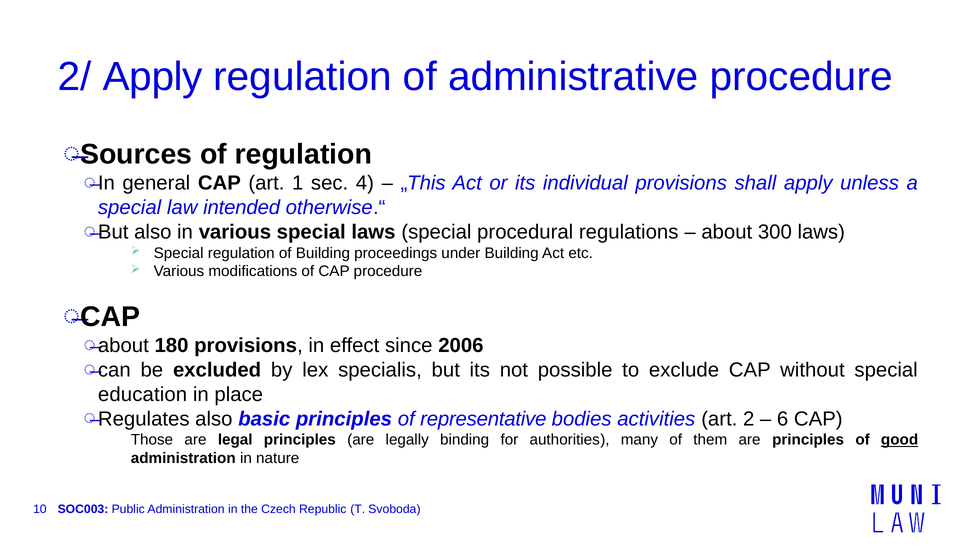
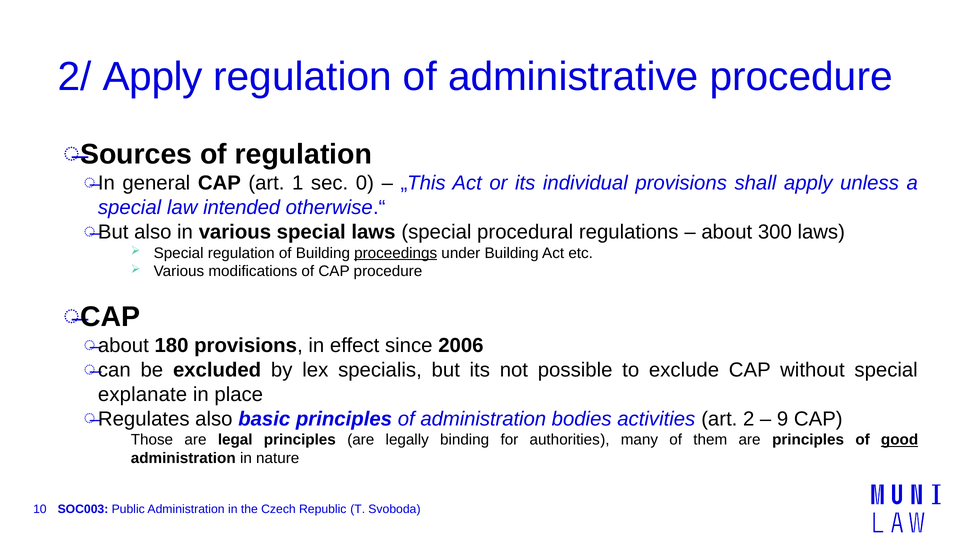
4: 4 -> 0
proceedings underline: none -> present
education: education -> explanate
of representative: representative -> administration
6: 6 -> 9
